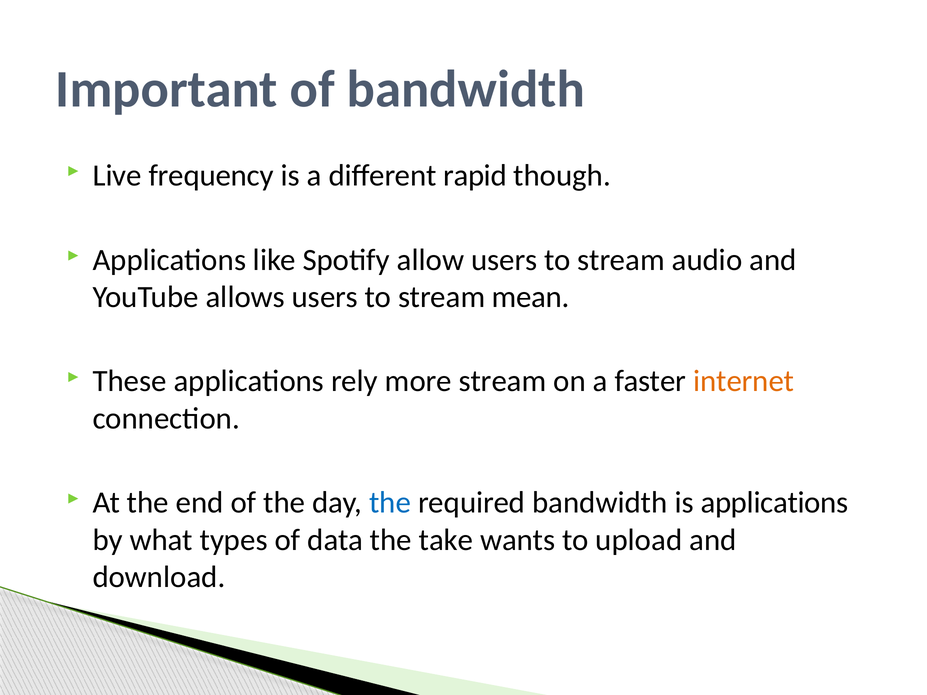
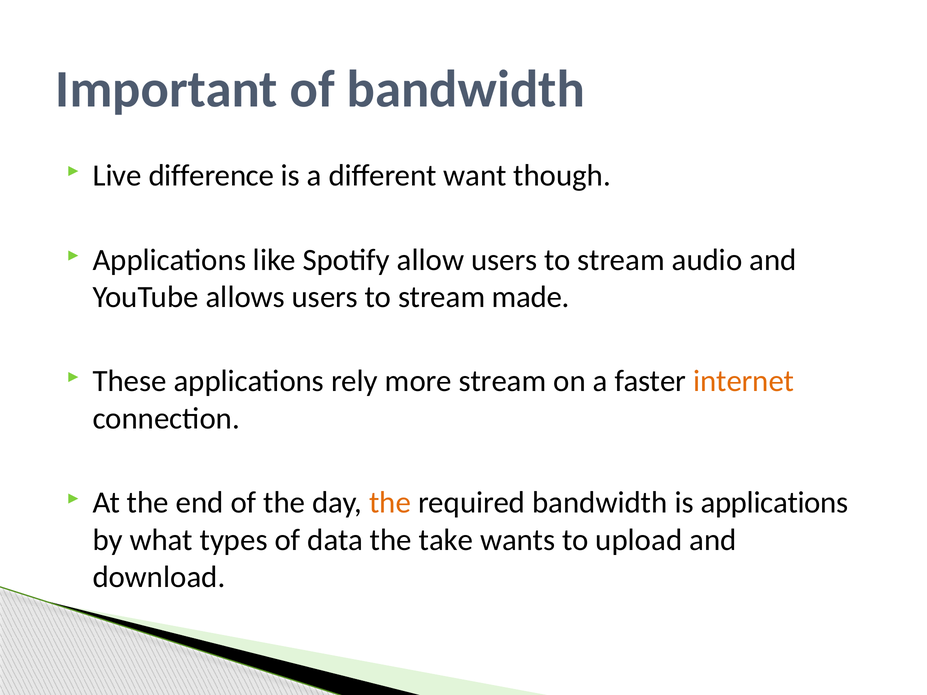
frequency: frequency -> difference
rapid: rapid -> want
mean: mean -> made
the at (390, 503) colour: blue -> orange
